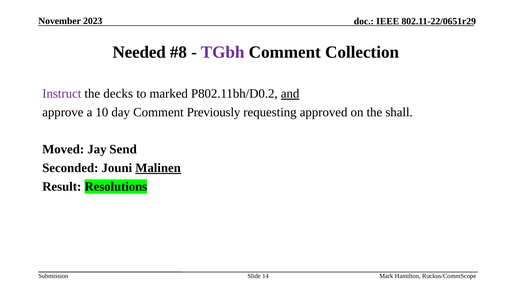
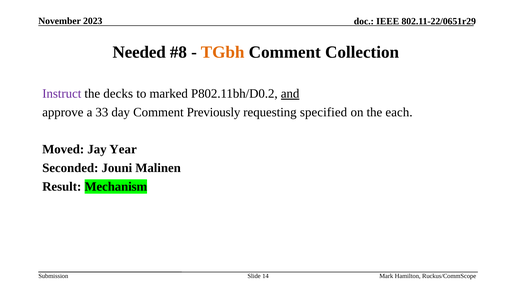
TGbh colour: purple -> orange
10: 10 -> 33
approved: approved -> specified
shall: shall -> each
Send: Send -> Year
Malinen underline: present -> none
Resolutions: Resolutions -> Mechanism
